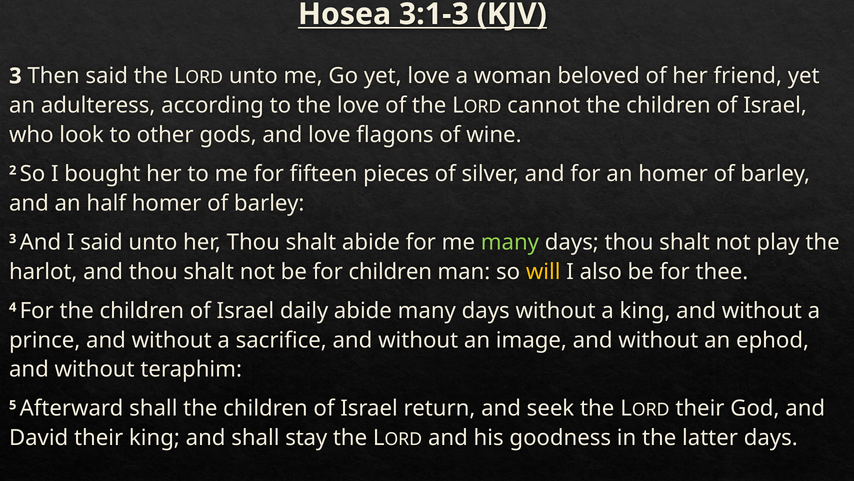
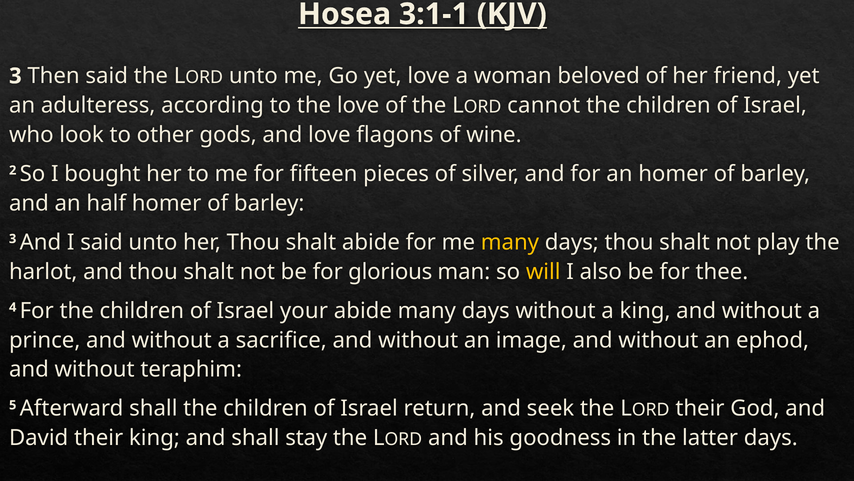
3:1-3: 3:1-3 -> 3:1-1
many at (510, 242) colour: light green -> yellow
for children: children -> glorious
daily: daily -> your
